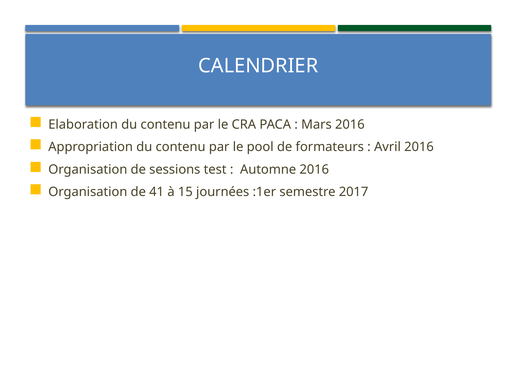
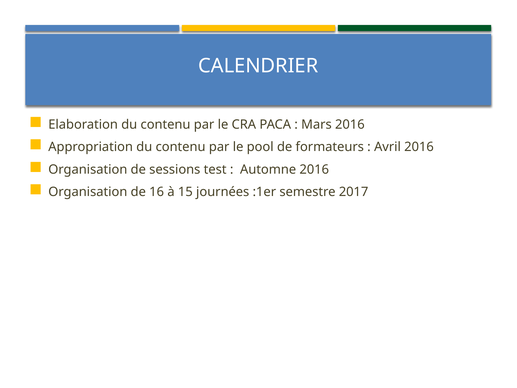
41: 41 -> 16
